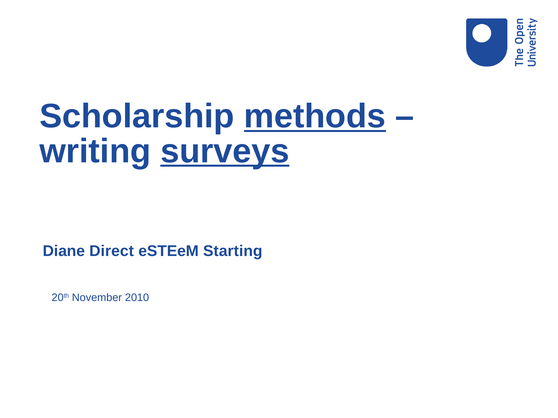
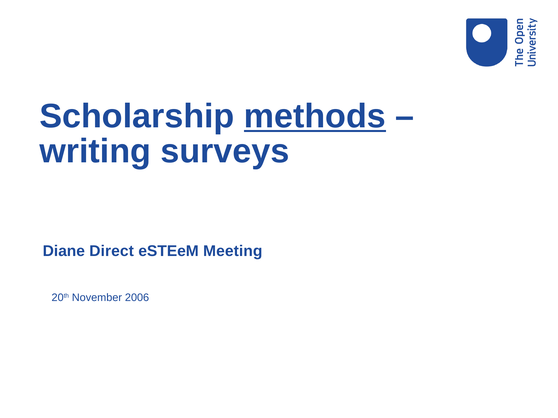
surveys underline: present -> none
Starting: Starting -> Meeting
2010: 2010 -> 2006
